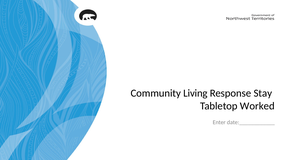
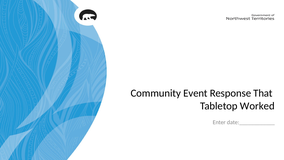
Living: Living -> Event
Stay: Stay -> That
